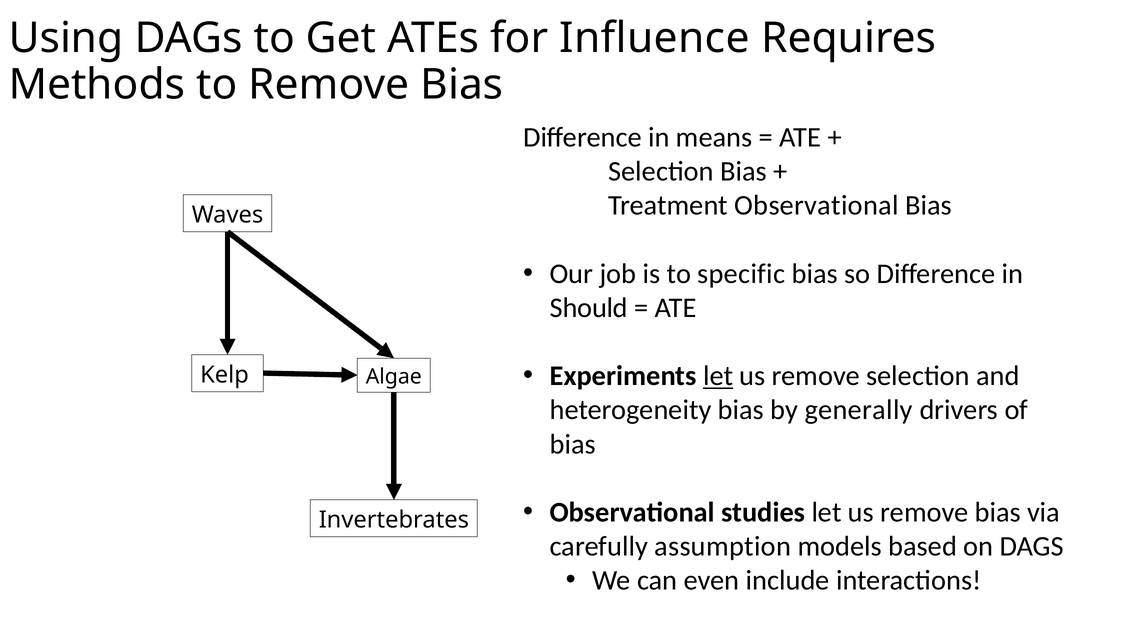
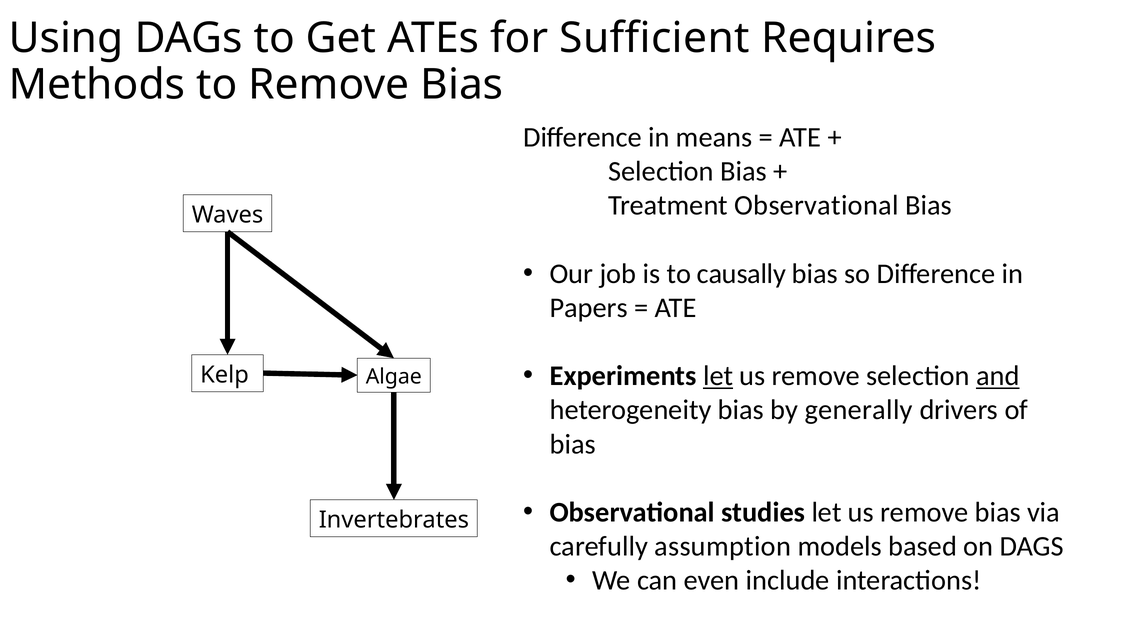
Influence: Influence -> Sufficient
specific: specific -> causally
Should: Should -> Papers
and underline: none -> present
